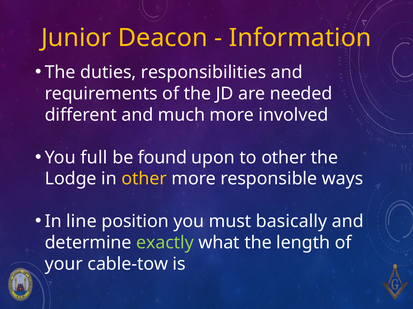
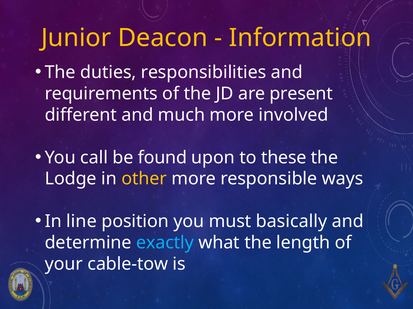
needed: needed -> present
full: full -> call
to other: other -> these
exactly colour: light green -> light blue
